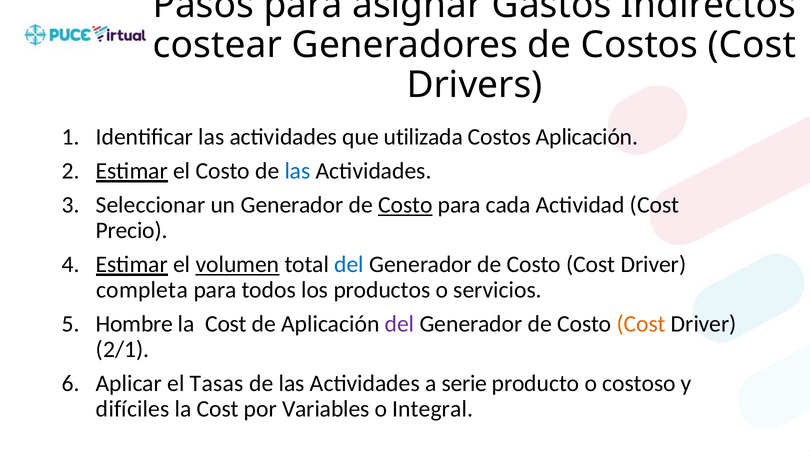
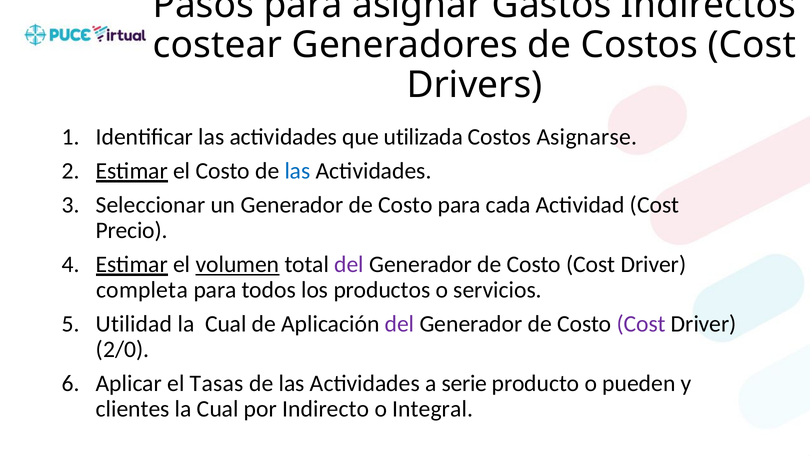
Costos Aplicación: Aplicación -> Asignarse
Costo at (405, 205) underline: present -> none
del at (349, 264) colour: blue -> purple
Hombre: Hombre -> Utilidad
Cost at (226, 324): Cost -> Cual
Cost at (641, 324) colour: orange -> purple
2/1: 2/1 -> 2/0
costoso: costoso -> pueden
difíciles: difíciles -> clientes
Cost at (218, 409): Cost -> Cual
Variables: Variables -> Indirecto
